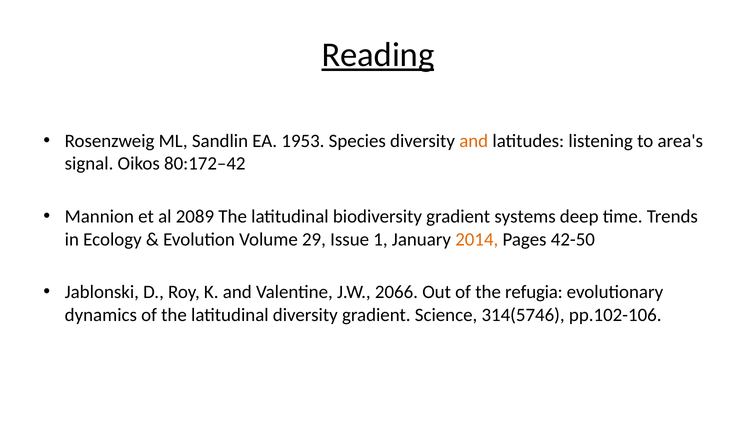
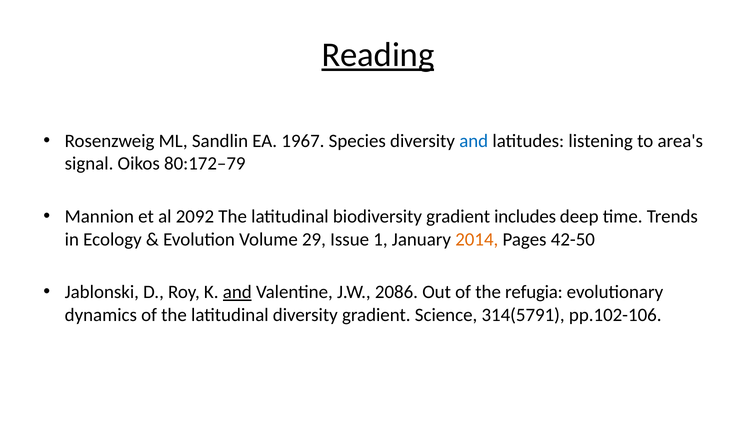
1953: 1953 -> 1967
and at (474, 141) colour: orange -> blue
80:172–42: 80:172–42 -> 80:172–79
2089: 2089 -> 2092
systems: systems -> includes
and at (237, 292) underline: none -> present
2066: 2066 -> 2086
314(5746: 314(5746 -> 314(5791
